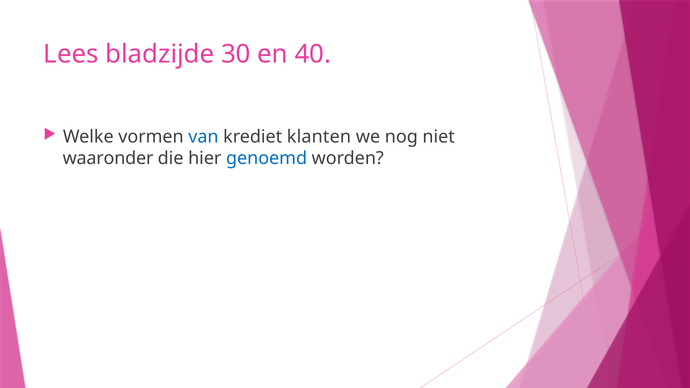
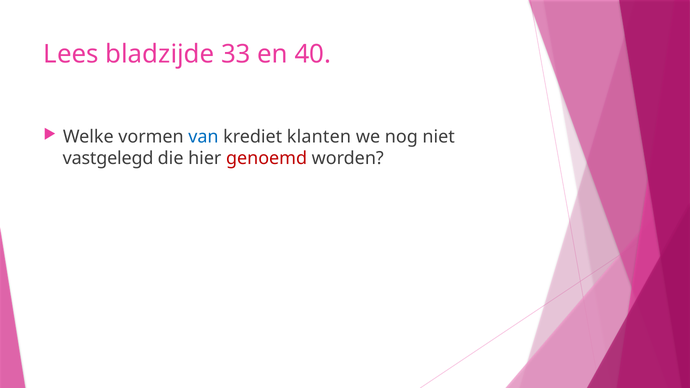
30: 30 -> 33
waaronder: waaronder -> vastgelegd
genoemd colour: blue -> red
